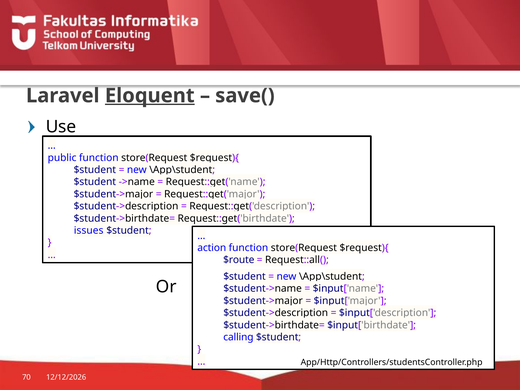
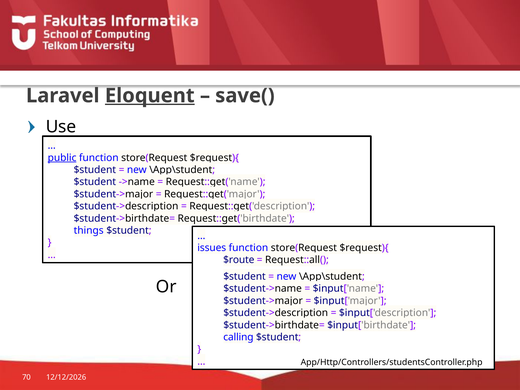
public underline: none -> present
issues: issues -> things
action: action -> issues
